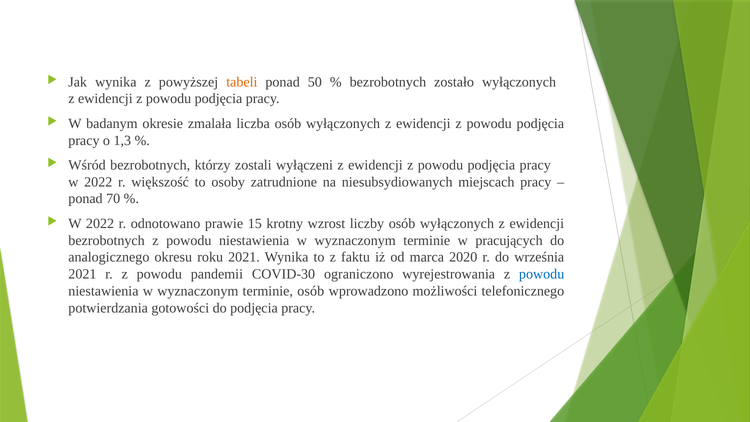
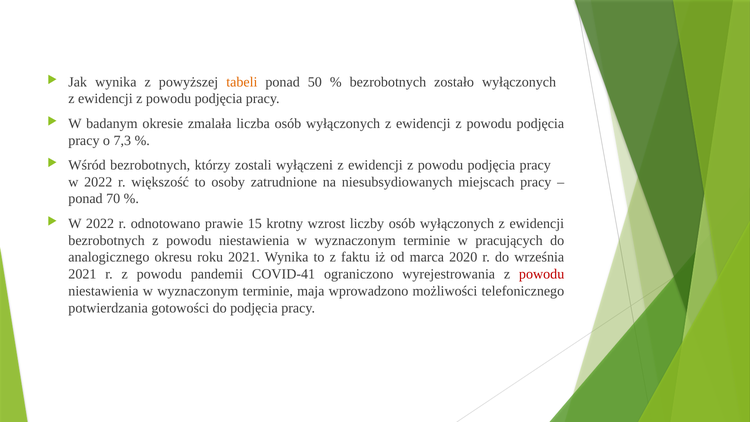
1,3: 1,3 -> 7,3
COVID-30: COVID-30 -> COVID-41
powodu at (542, 274) colour: blue -> red
terminie osób: osób -> maja
